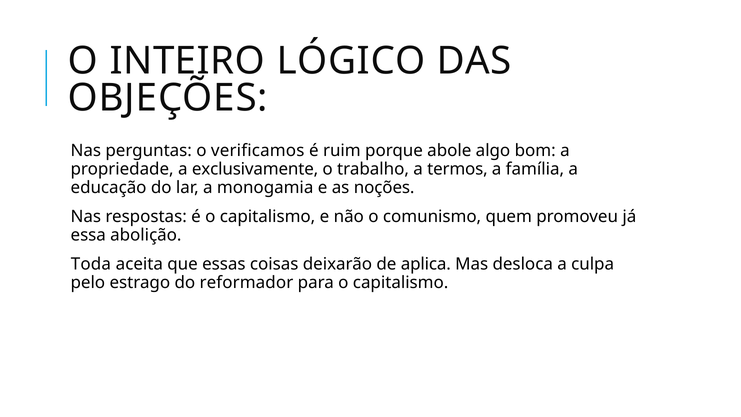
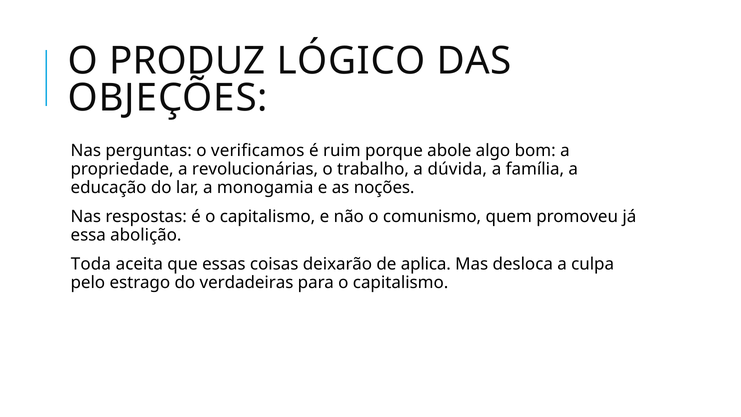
INTEIRO: INTEIRO -> PRODUZ
exclusivamente: exclusivamente -> revolucionárias
termos: termos -> dúvida
reformador: reformador -> verdadeiras
